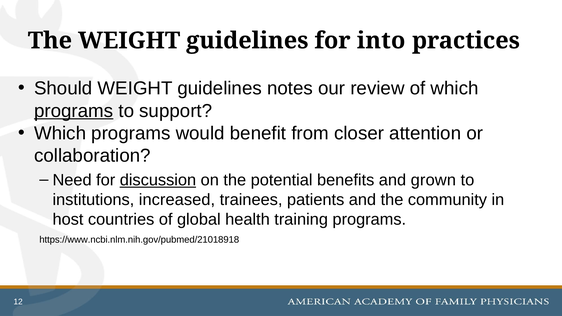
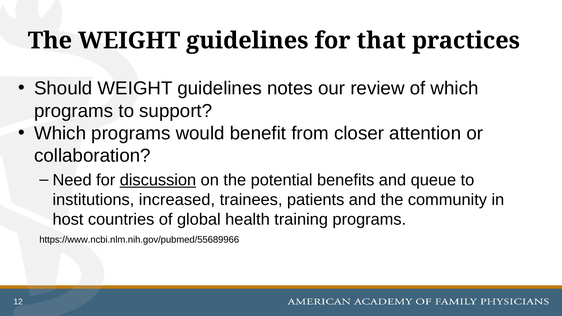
into: into -> that
programs at (74, 111) underline: present -> none
grown: grown -> queue
https://www.ncbi.nlm.nih.gov/pubmed/21018918: https://www.ncbi.nlm.nih.gov/pubmed/21018918 -> https://www.ncbi.nlm.nih.gov/pubmed/55689966
